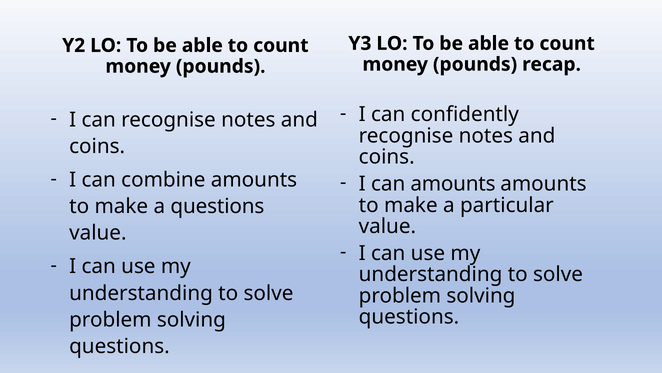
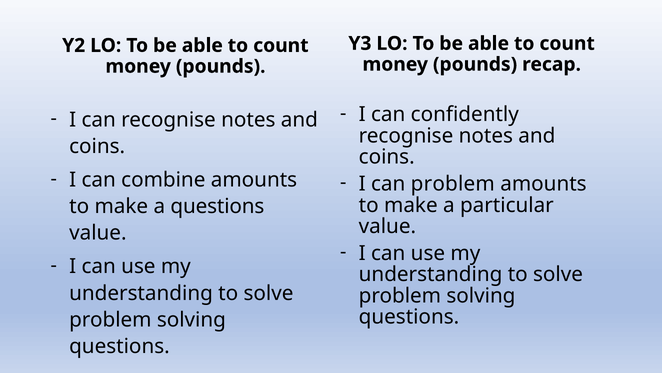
can amounts: amounts -> problem
